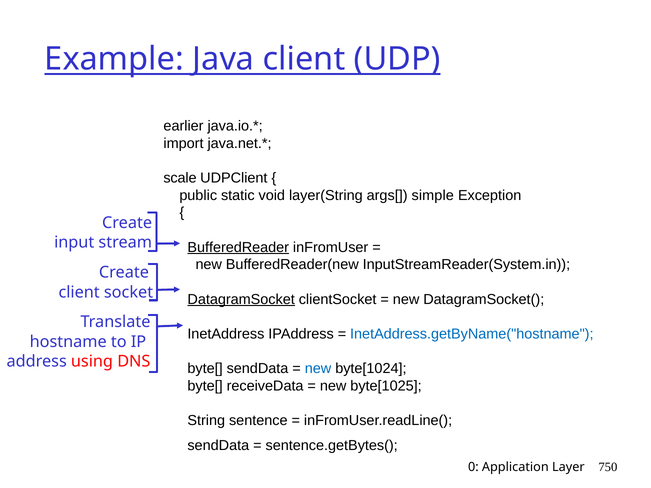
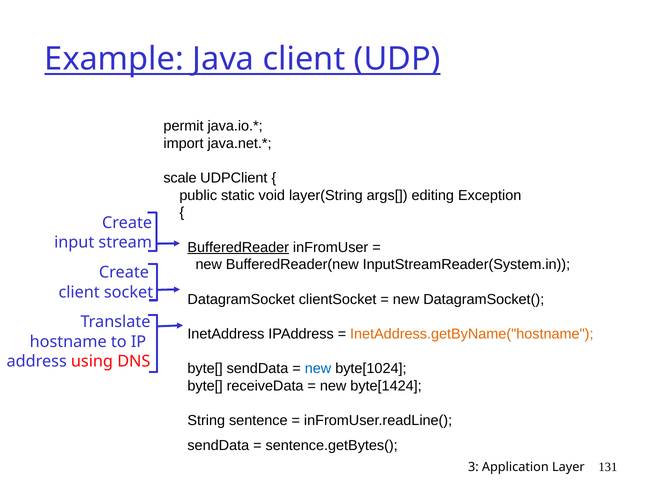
earlier: earlier -> permit
simple: simple -> editing
DatagramSocket underline: present -> none
InetAddress.getByName("hostname colour: blue -> orange
byte[1025: byte[1025 -> byte[1424
0: 0 -> 3
750: 750 -> 131
